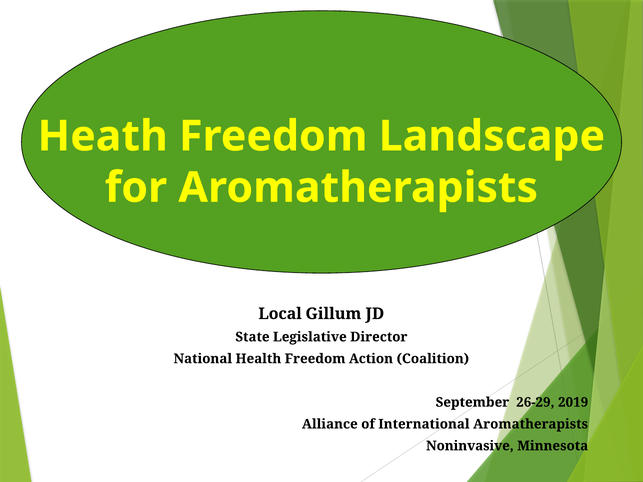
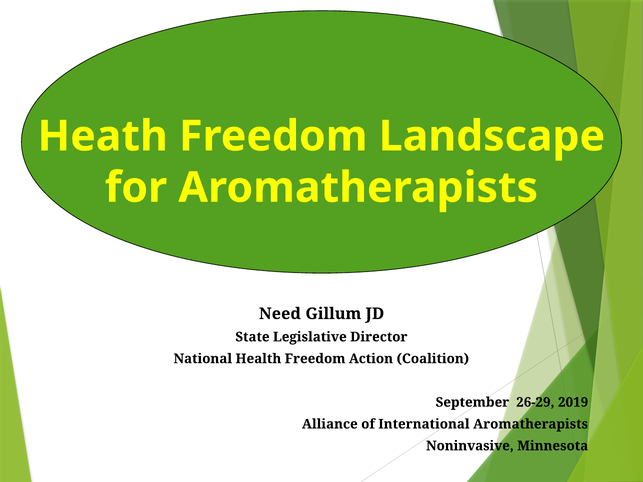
Local: Local -> Need
